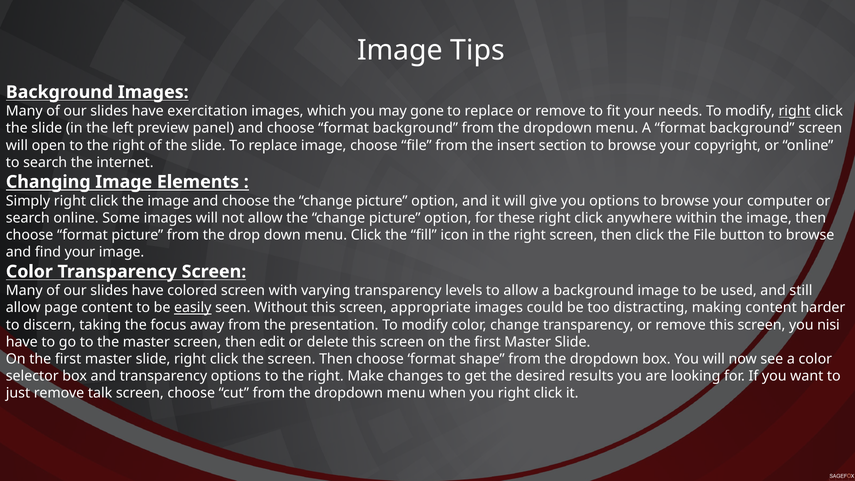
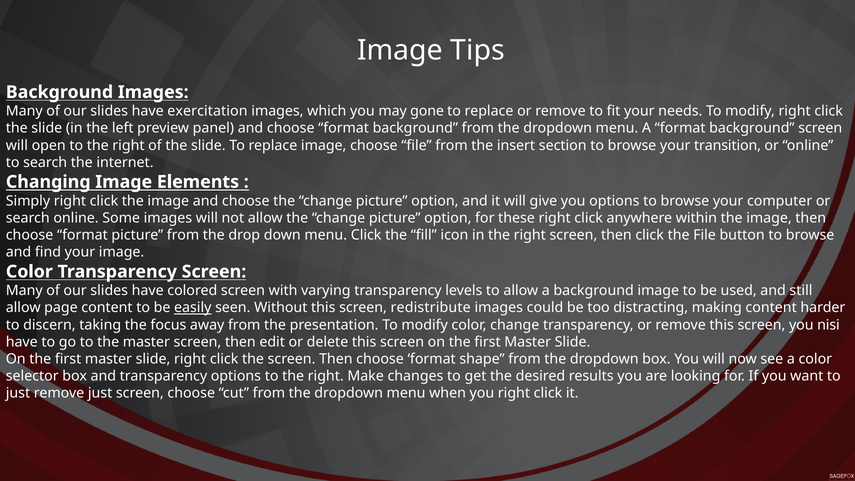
right at (795, 111) underline: present -> none
copyright: copyright -> transition
appropriate: appropriate -> redistribute
remove talk: talk -> just
